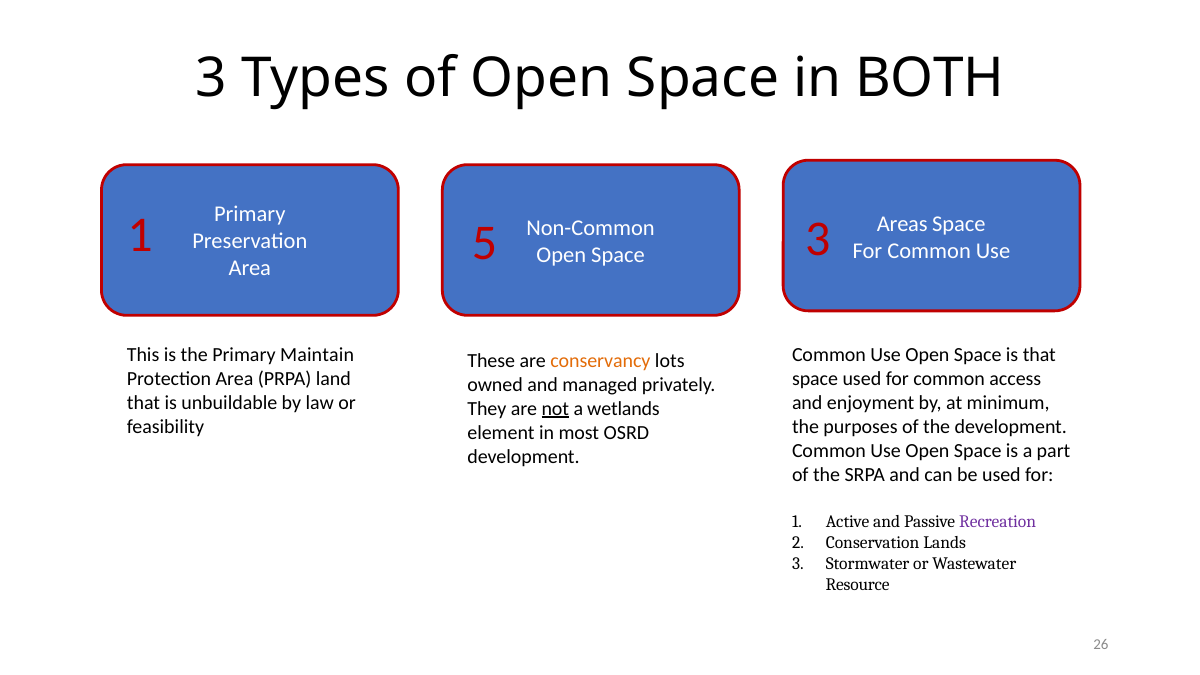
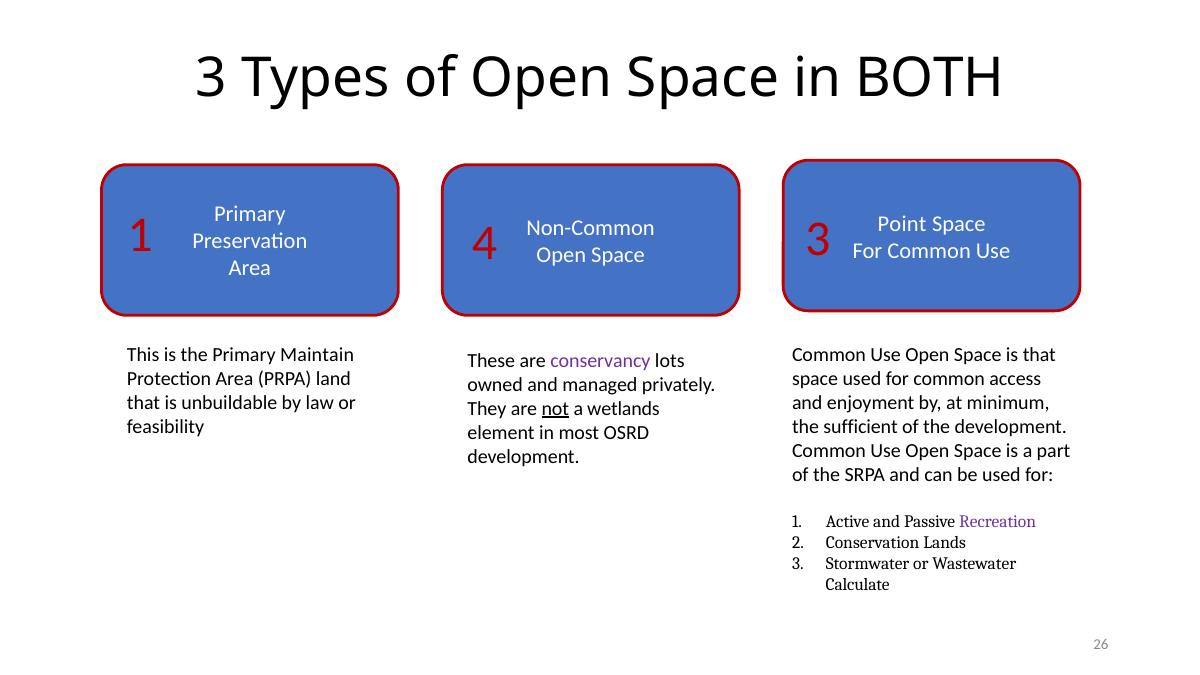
5: 5 -> 4
Areas: Areas -> Point
conservancy colour: orange -> purple
purposes: purposes -> sufficient
Resource: Resource -> Calculate
